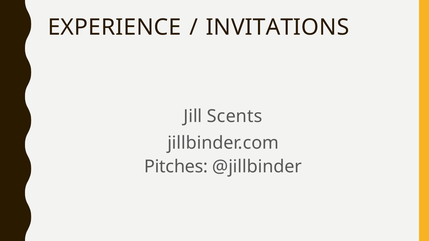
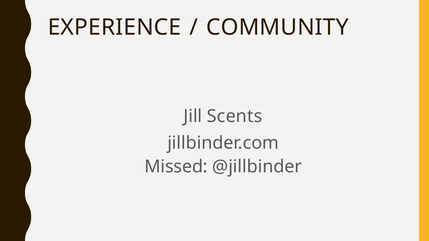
INVITATIONS: INVITATIONS -> COMMUNITY
Pitches: Pitches -> Missed
